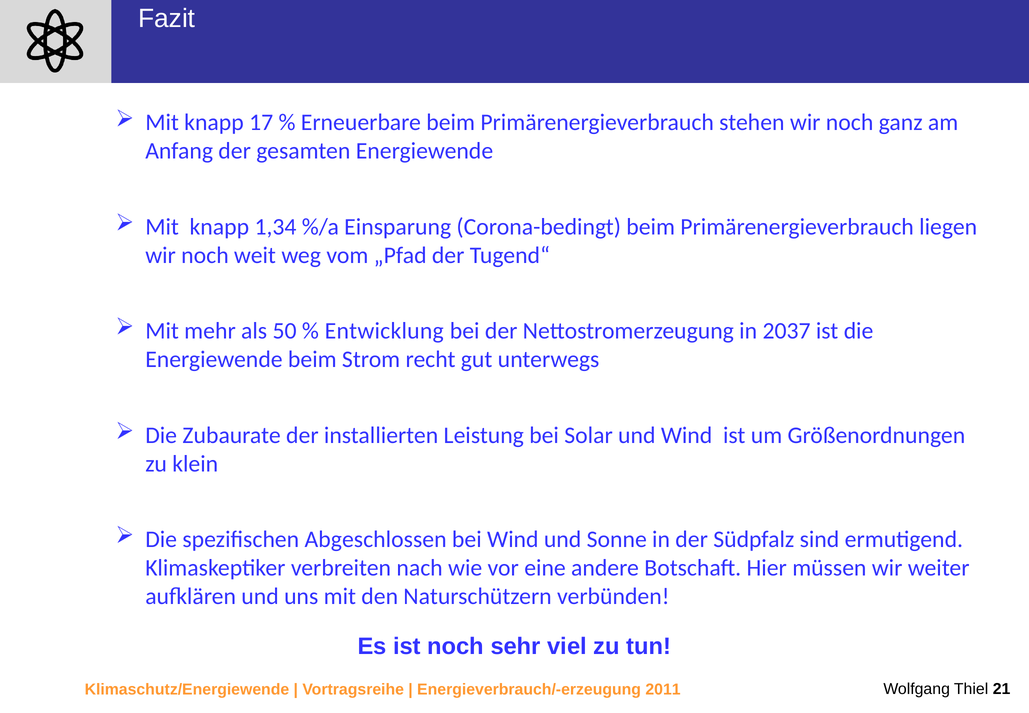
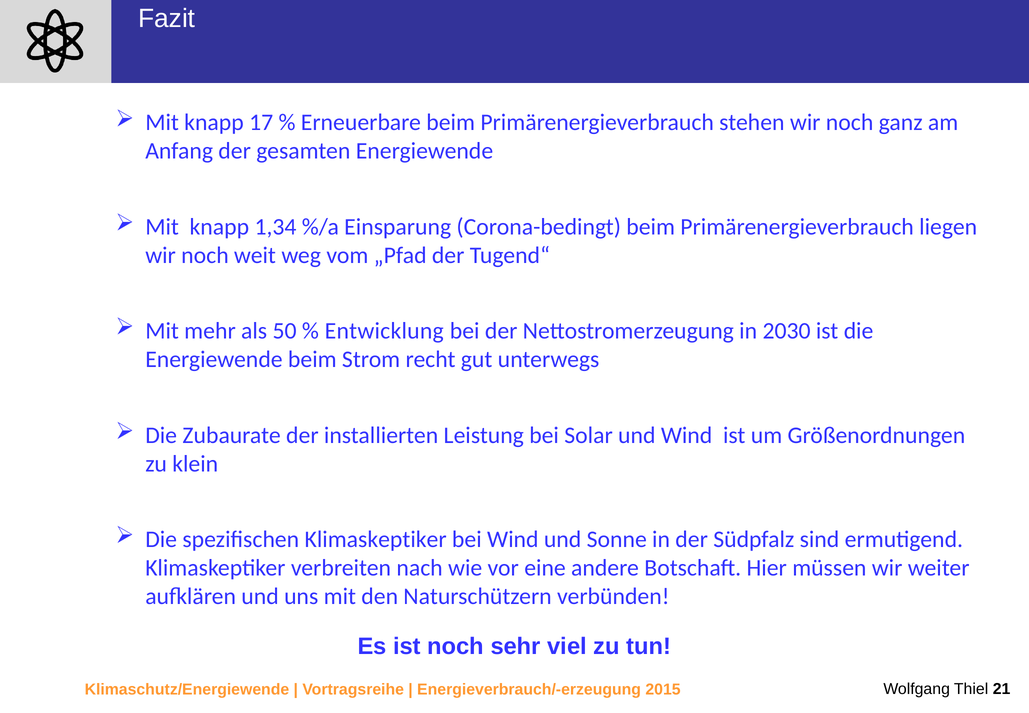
2037: 2037 -> 2030
spezifischen Abgeschlossen: Abgeschlossen -> Klimaskeptiker
2011: 2011 -> 2015
